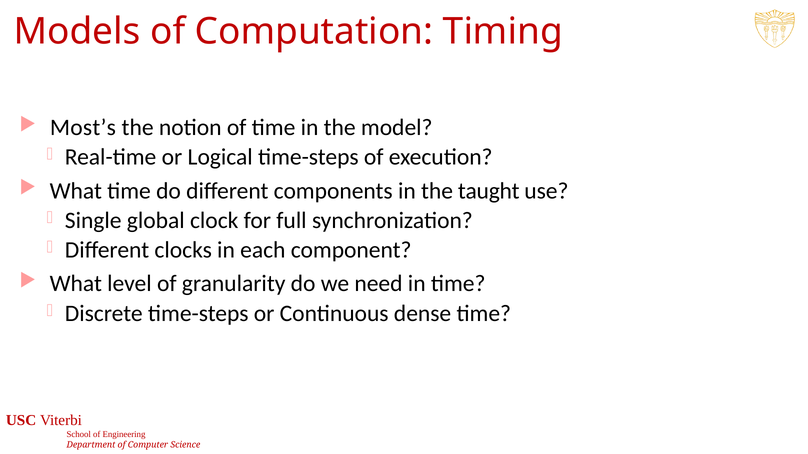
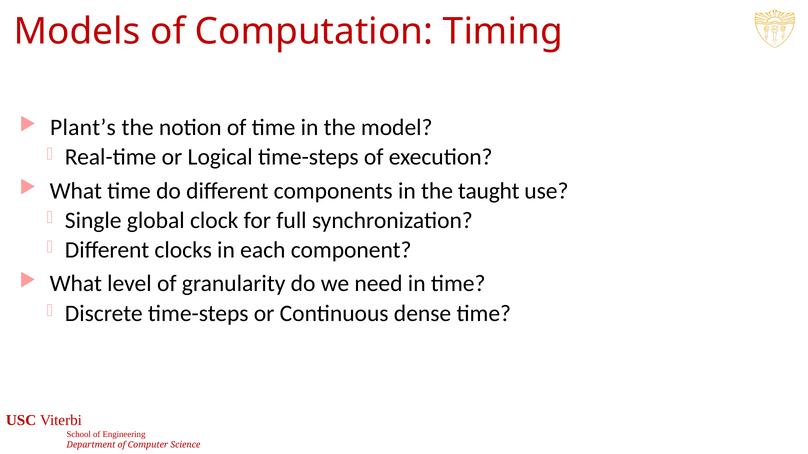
Most’s: Most’s -> Plant’s
